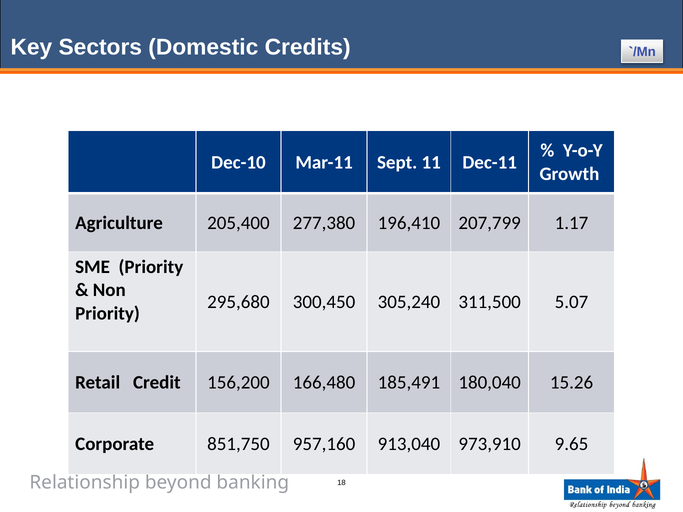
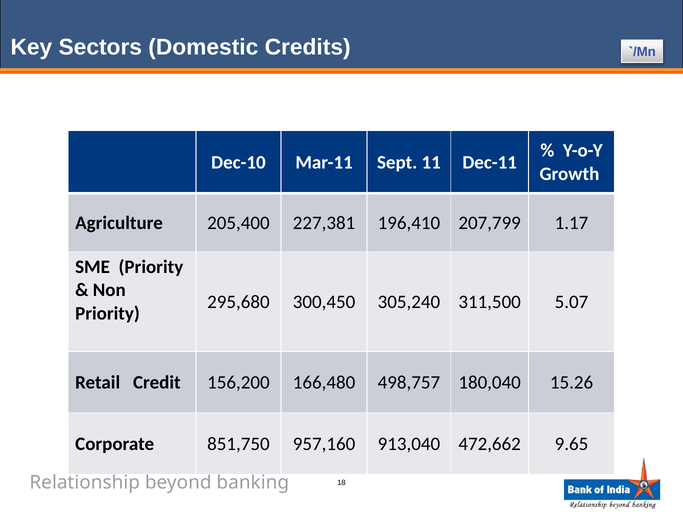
277,380: 277,380 -> 227,381
185,491: 185,491 -> 498,757
973,910: 973,910 -> 472,662
